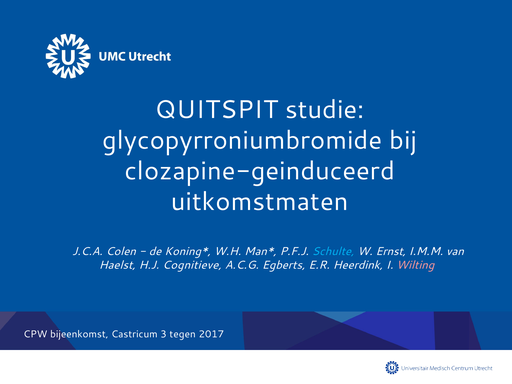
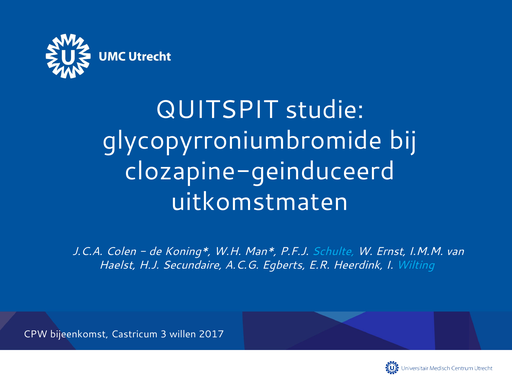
Cognitieve: Cognitieve -> Secundaire
Wilting colour: pink -> light blue
tegen: tegen -> willen
